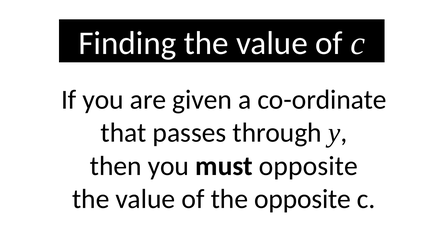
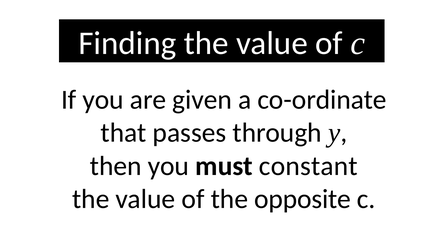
must opposite: opposite -> constant
